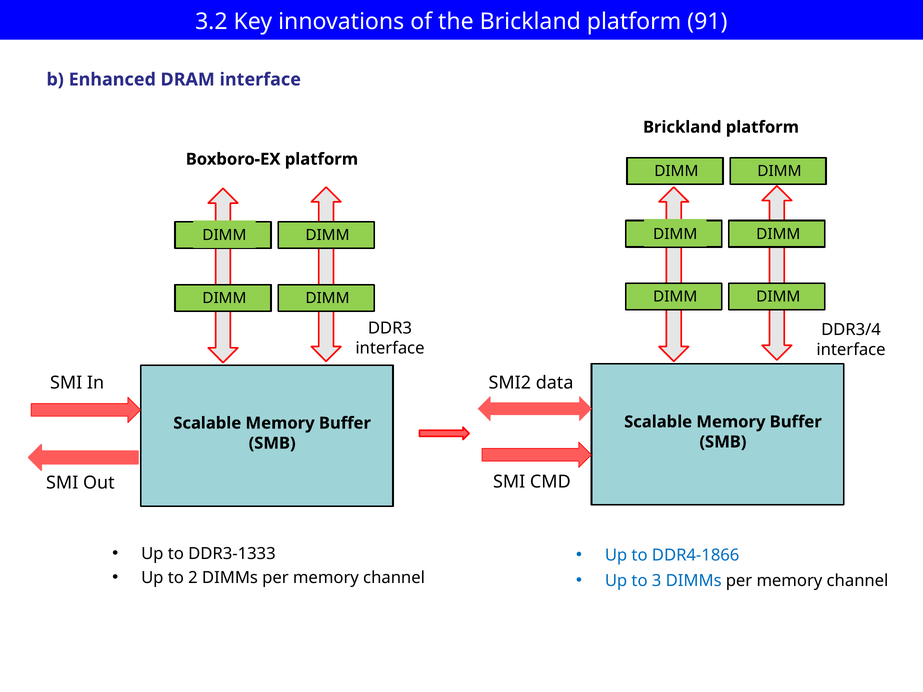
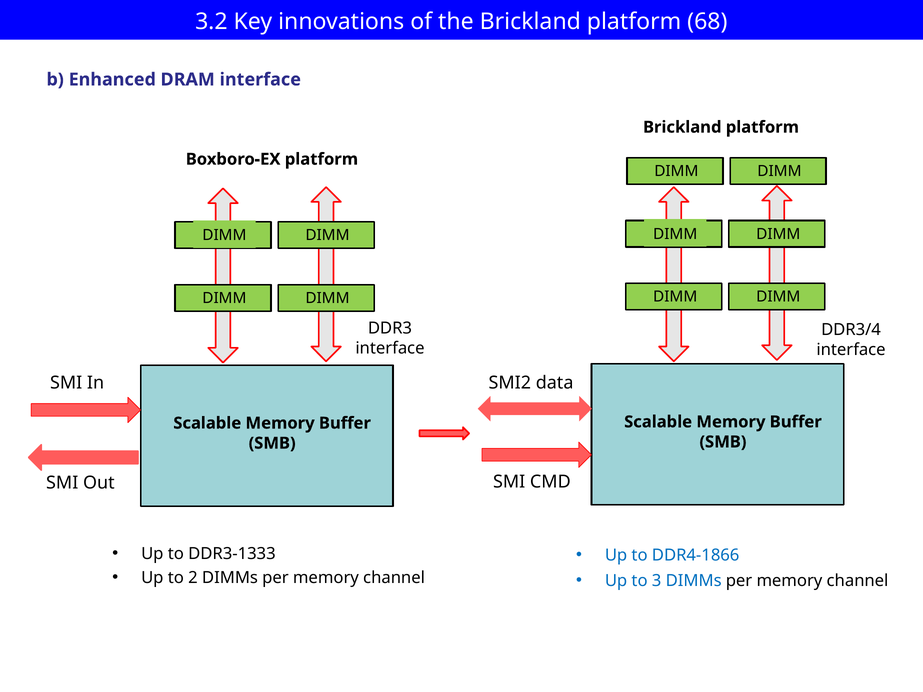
91: 91 -> 68
